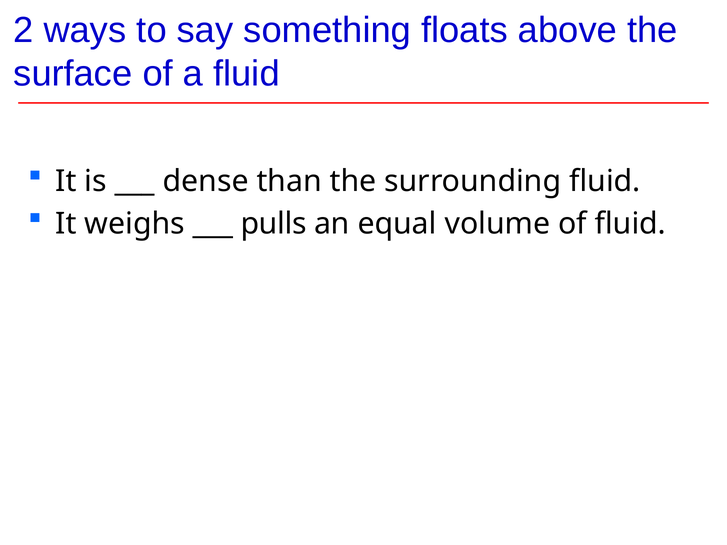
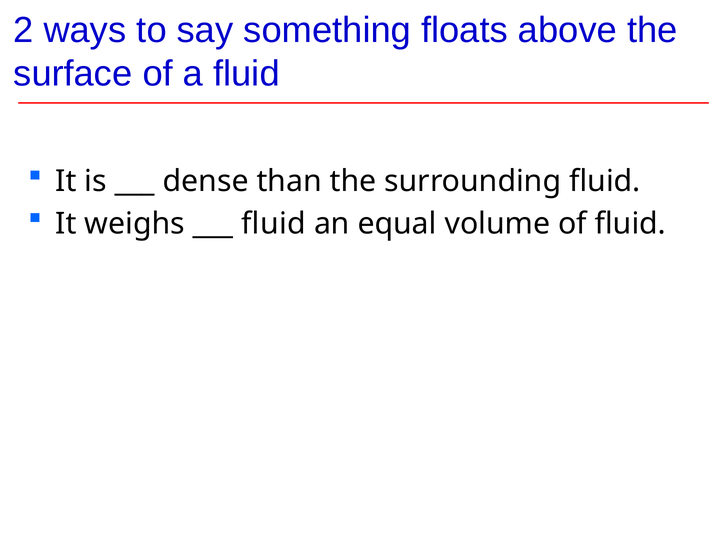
pulls at (274, 224): pulls -> fluid
